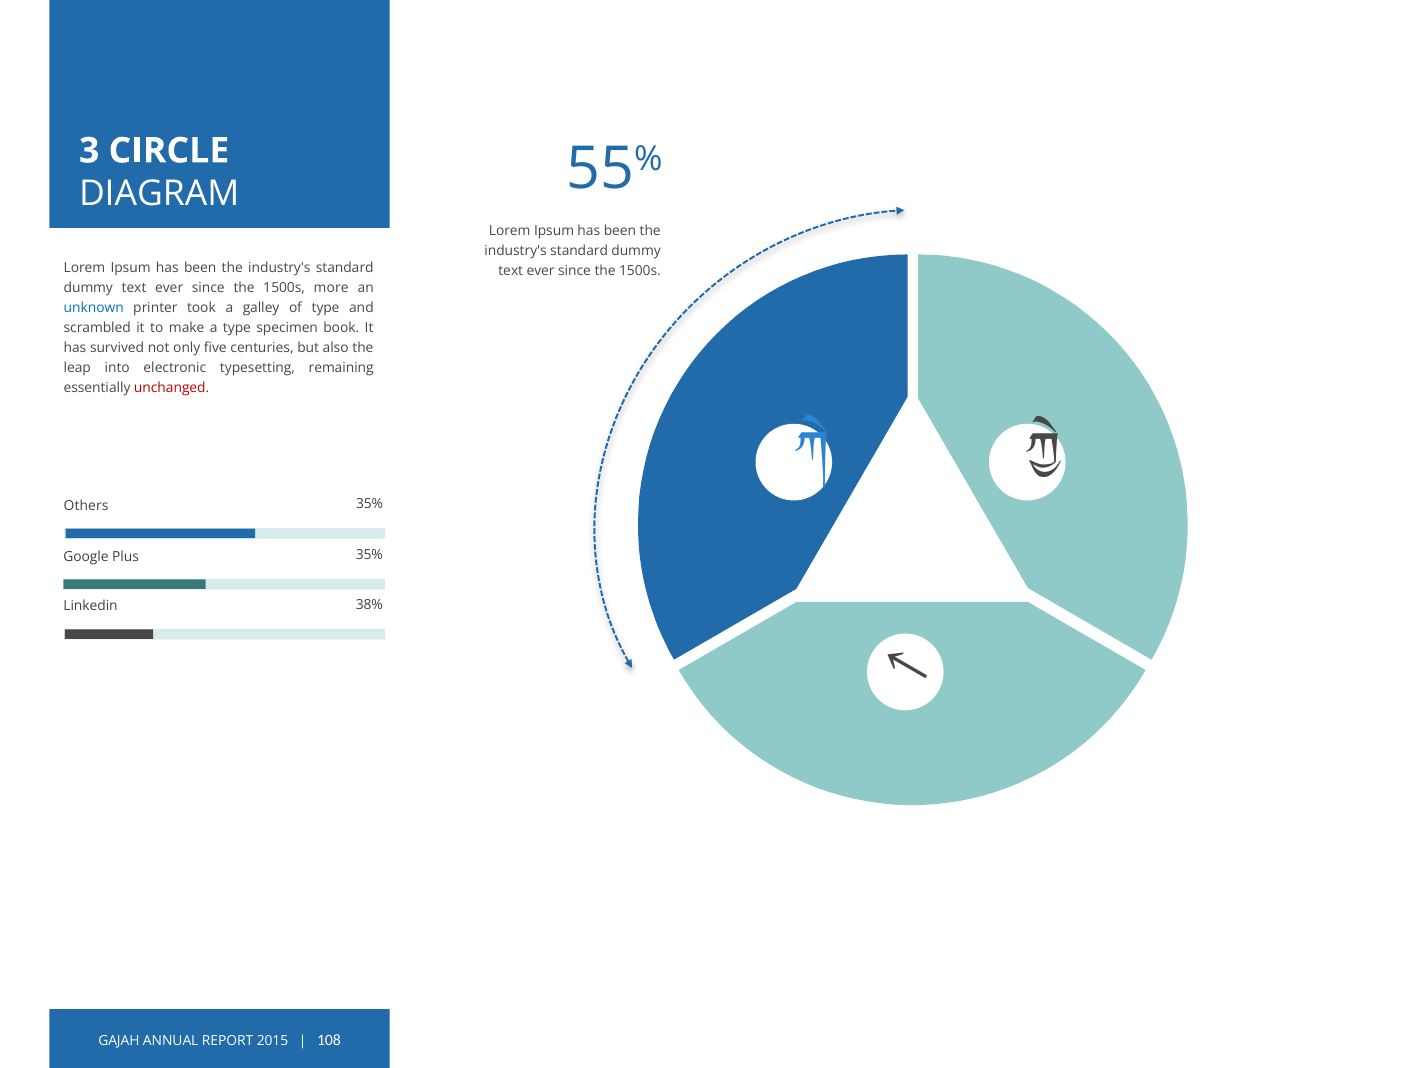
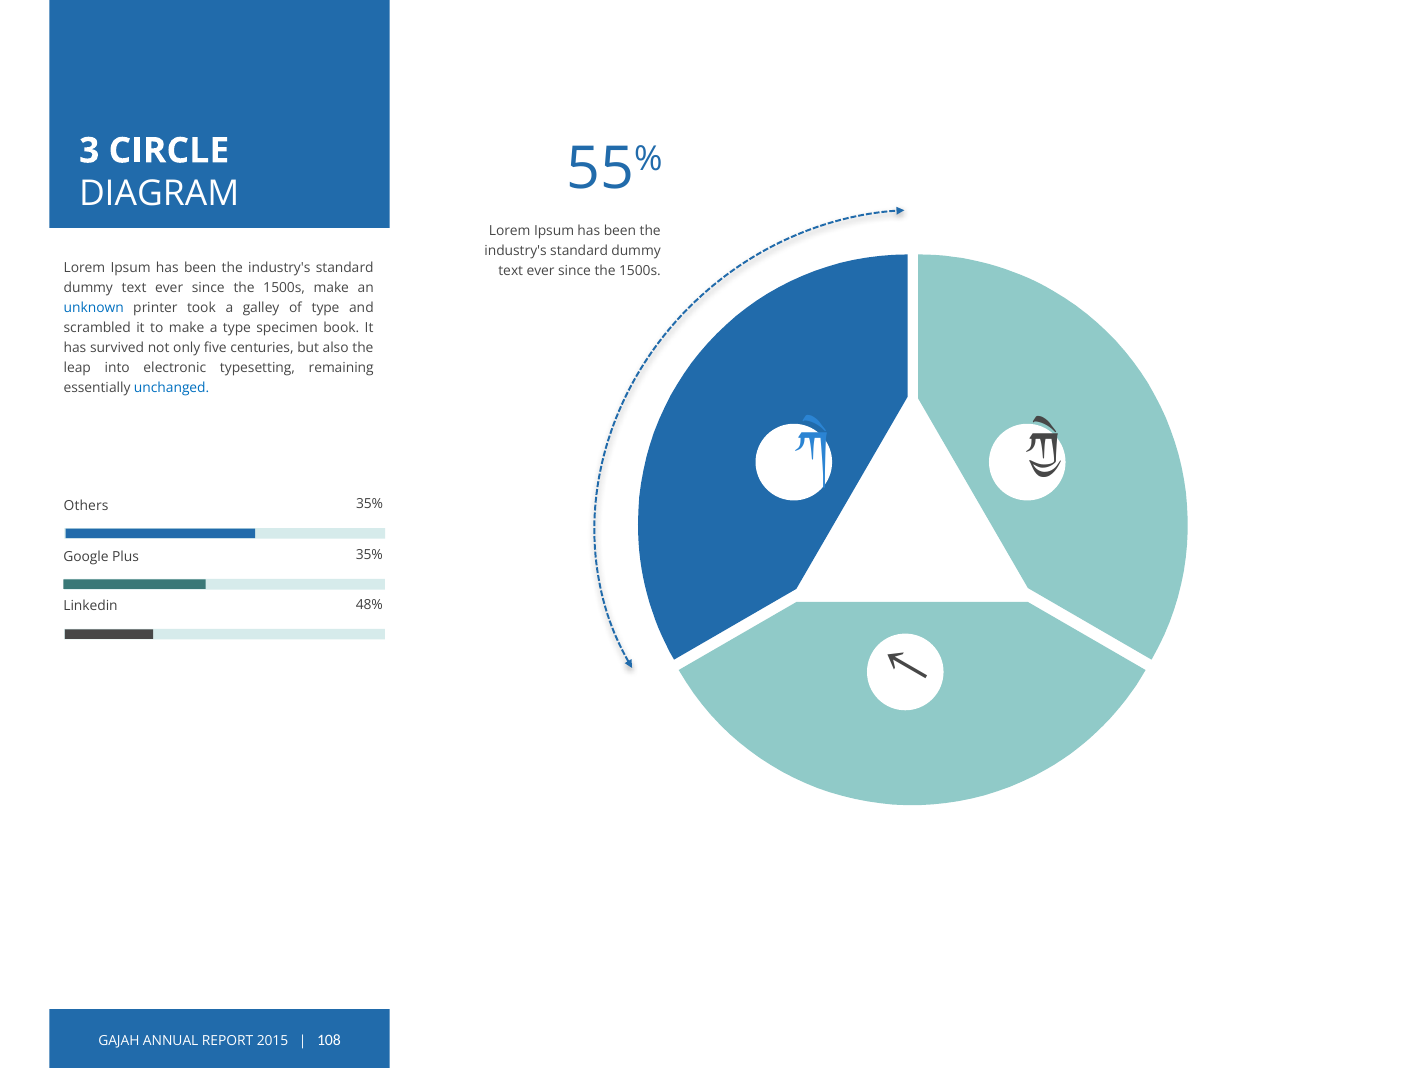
1500s more: more -> make
unchanged colour: red -> blue
38%: 38% -> 48%
